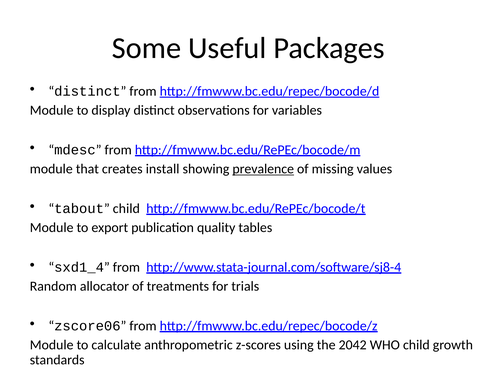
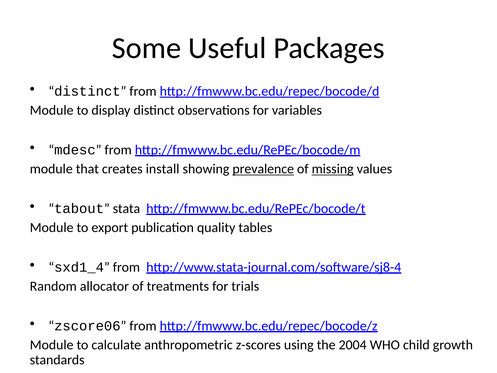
missing underline: none -> present
tabout child: child -> stata
2042: 2042 -> 2004
